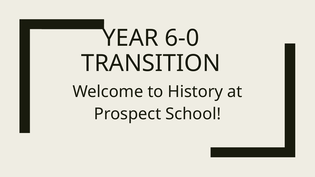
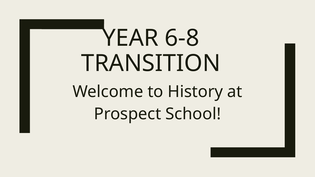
6-0: 6-0 -> 6-8
